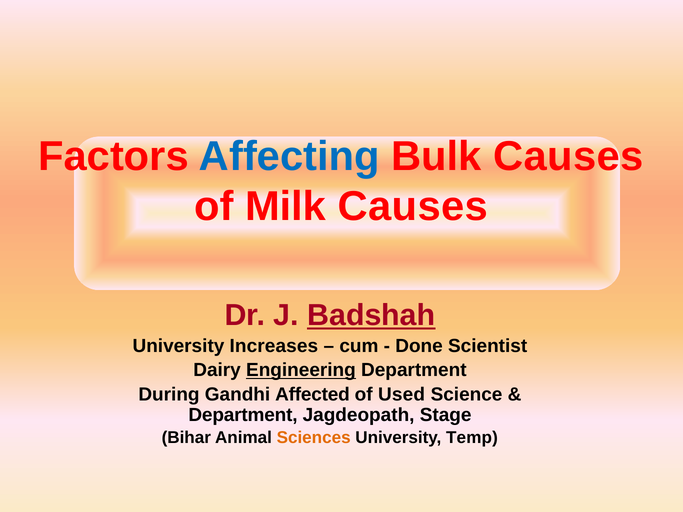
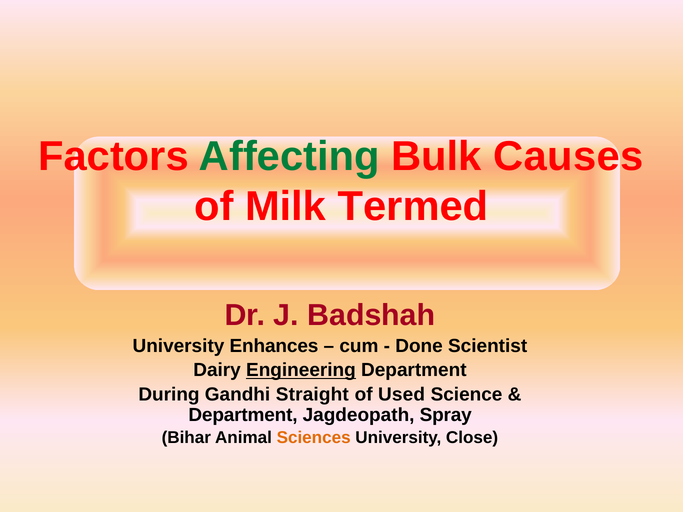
Affecting colour: blue -> green
Milk Causes: Causes -> Termed
Badshah underline: present -> none
Increases: Increases -> Enhances
Affected: Affected -> Straight
Stage: Stage -> Spray
Temp: Temp -> Close
